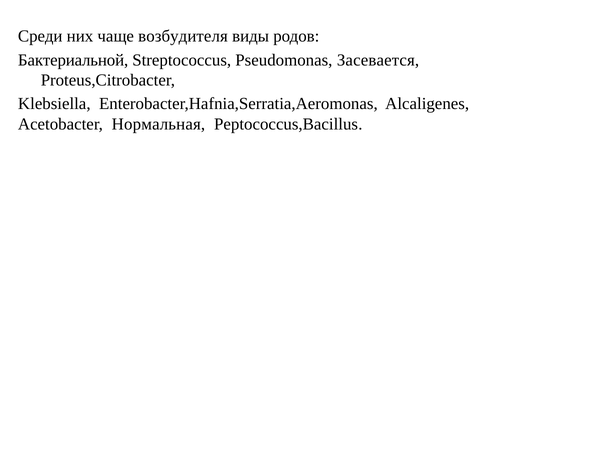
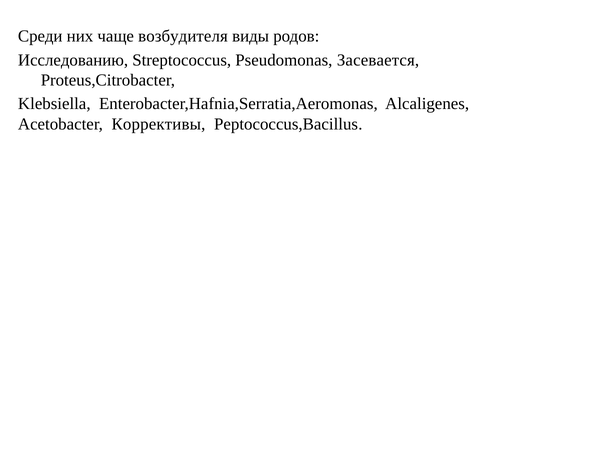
Бактериальной: Бактериальной -> Исследованию
Нормальная: Нормальная -> Коррективы
